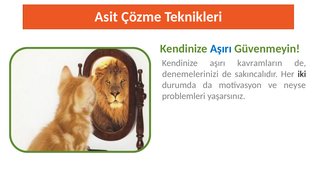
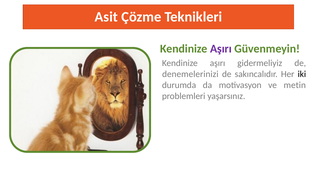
Aşırı at (221, 49) colour: blue -> purple
kavramların: kavramların -> gidermeliyiz
neyse: neyse -> metin
